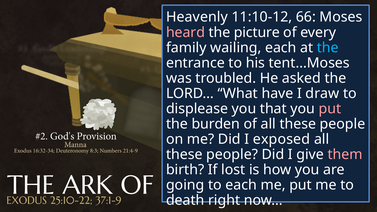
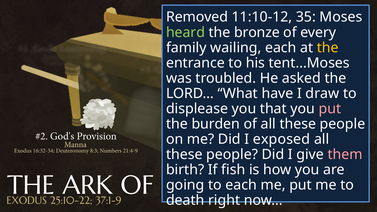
Heavenly: Heavenly -> Removed
66: 66 -> 35
heard colour: pink -> light green
picture: picture -> bronze
the at (328, 48) colour: light blue -> yellow
lost: lost -> fish
